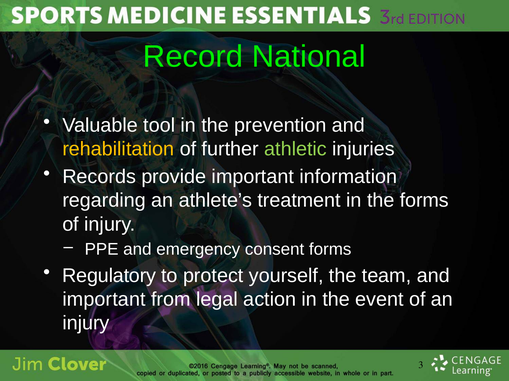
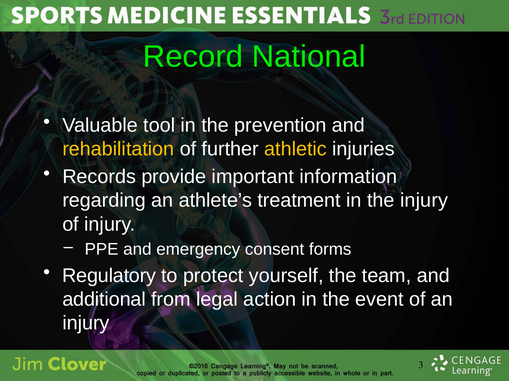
athletic colour: light green -> yellow
the forms: forms -> injury
important at (104, 300): important -> additional
